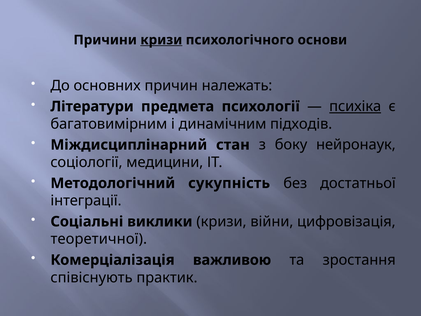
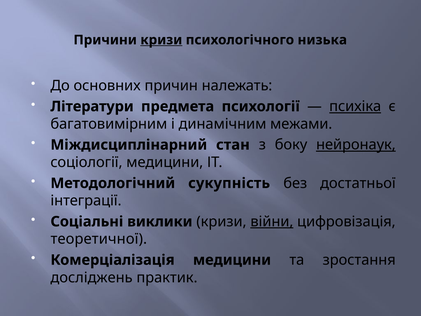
основи: основи -> низька
підходів: підходів -> межами
нейронаук underline: none -> present
війни underline: none -> present
Комерціалізація важливою: важливою -> медицини
співіснують: співіснують -> досліджень
